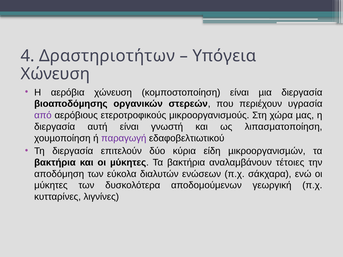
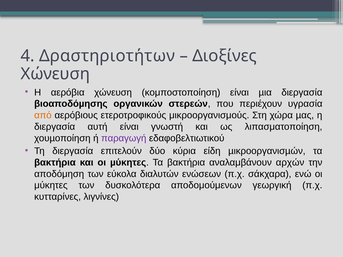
Υπόγεια: Υπόγεια -> Διοξίνες
από colour: purple -> orange
τέτοιες: τέτοιες -> αρχών
